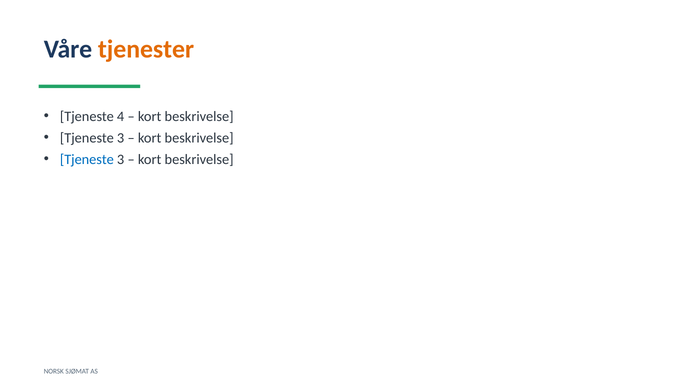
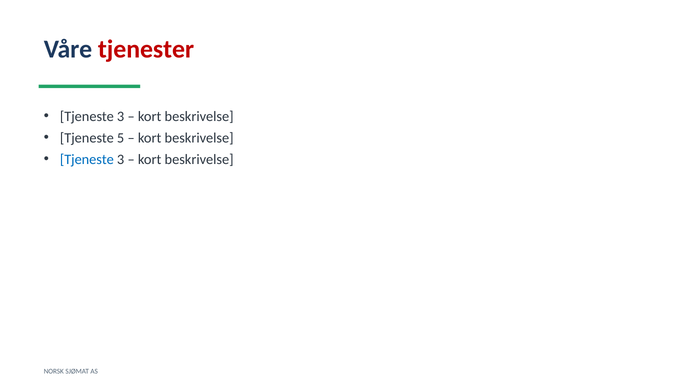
tjenester colour: orange -> red
4 at (121, 117): 4 -> 3
3 at (121, 138): 3 -> 5
